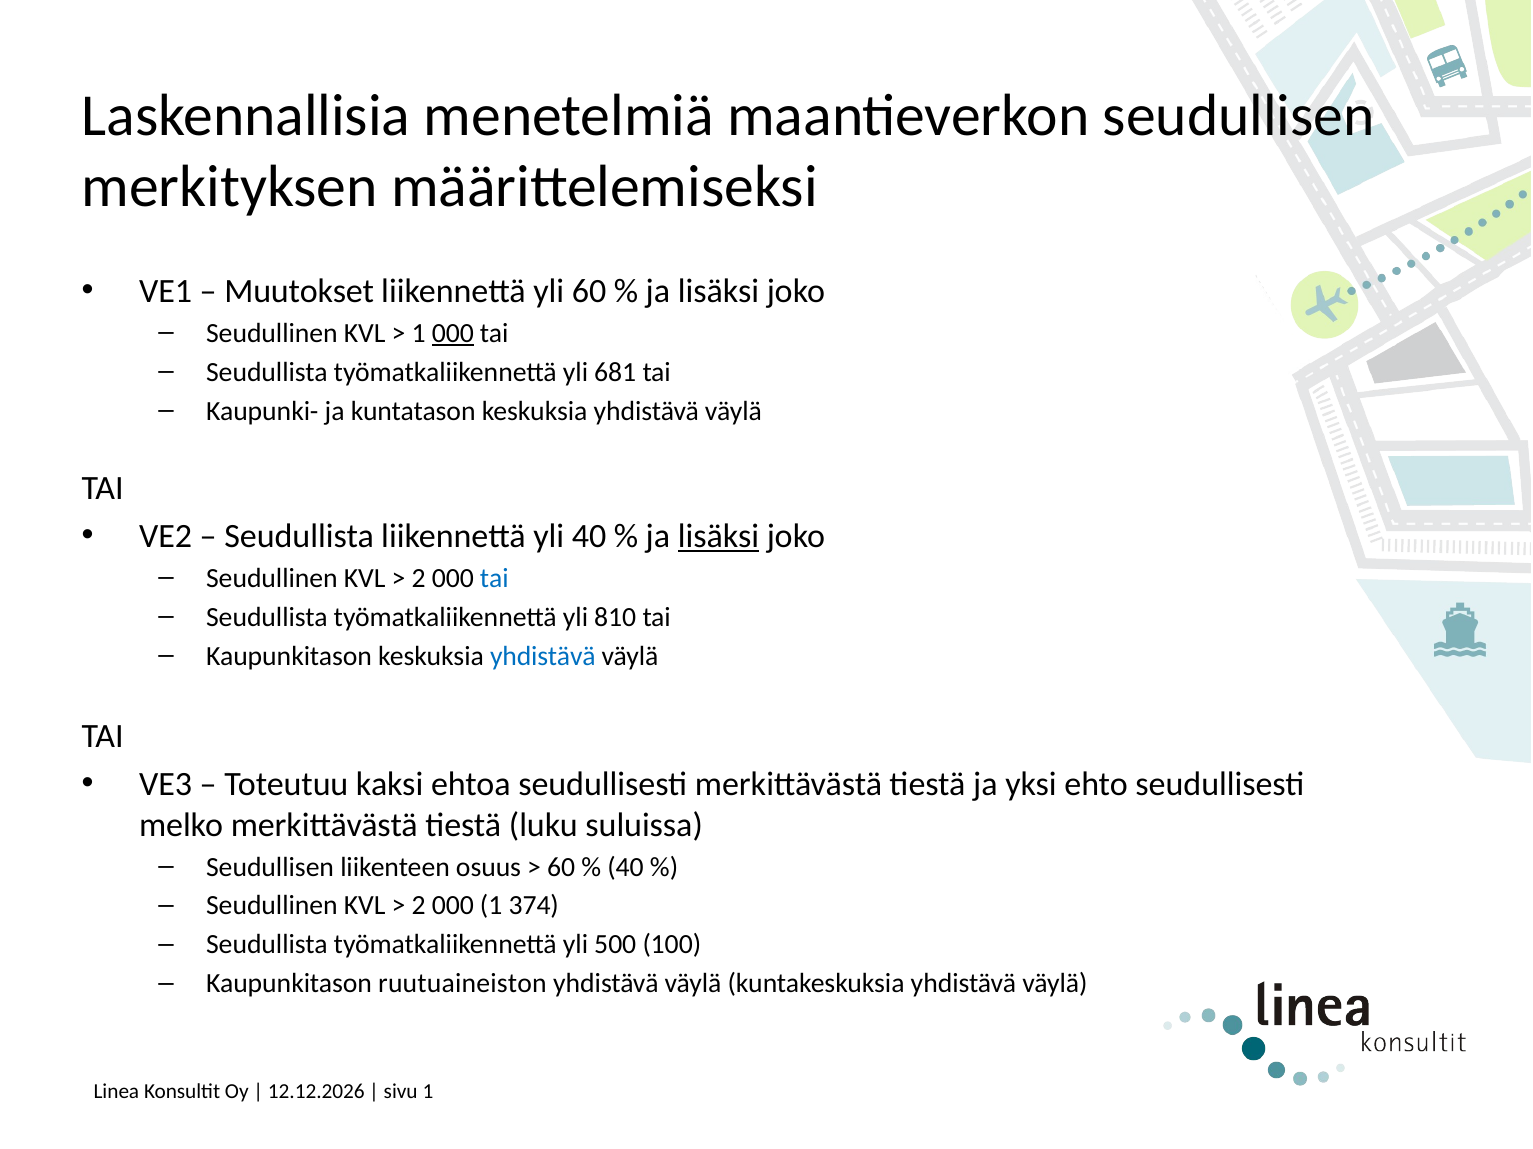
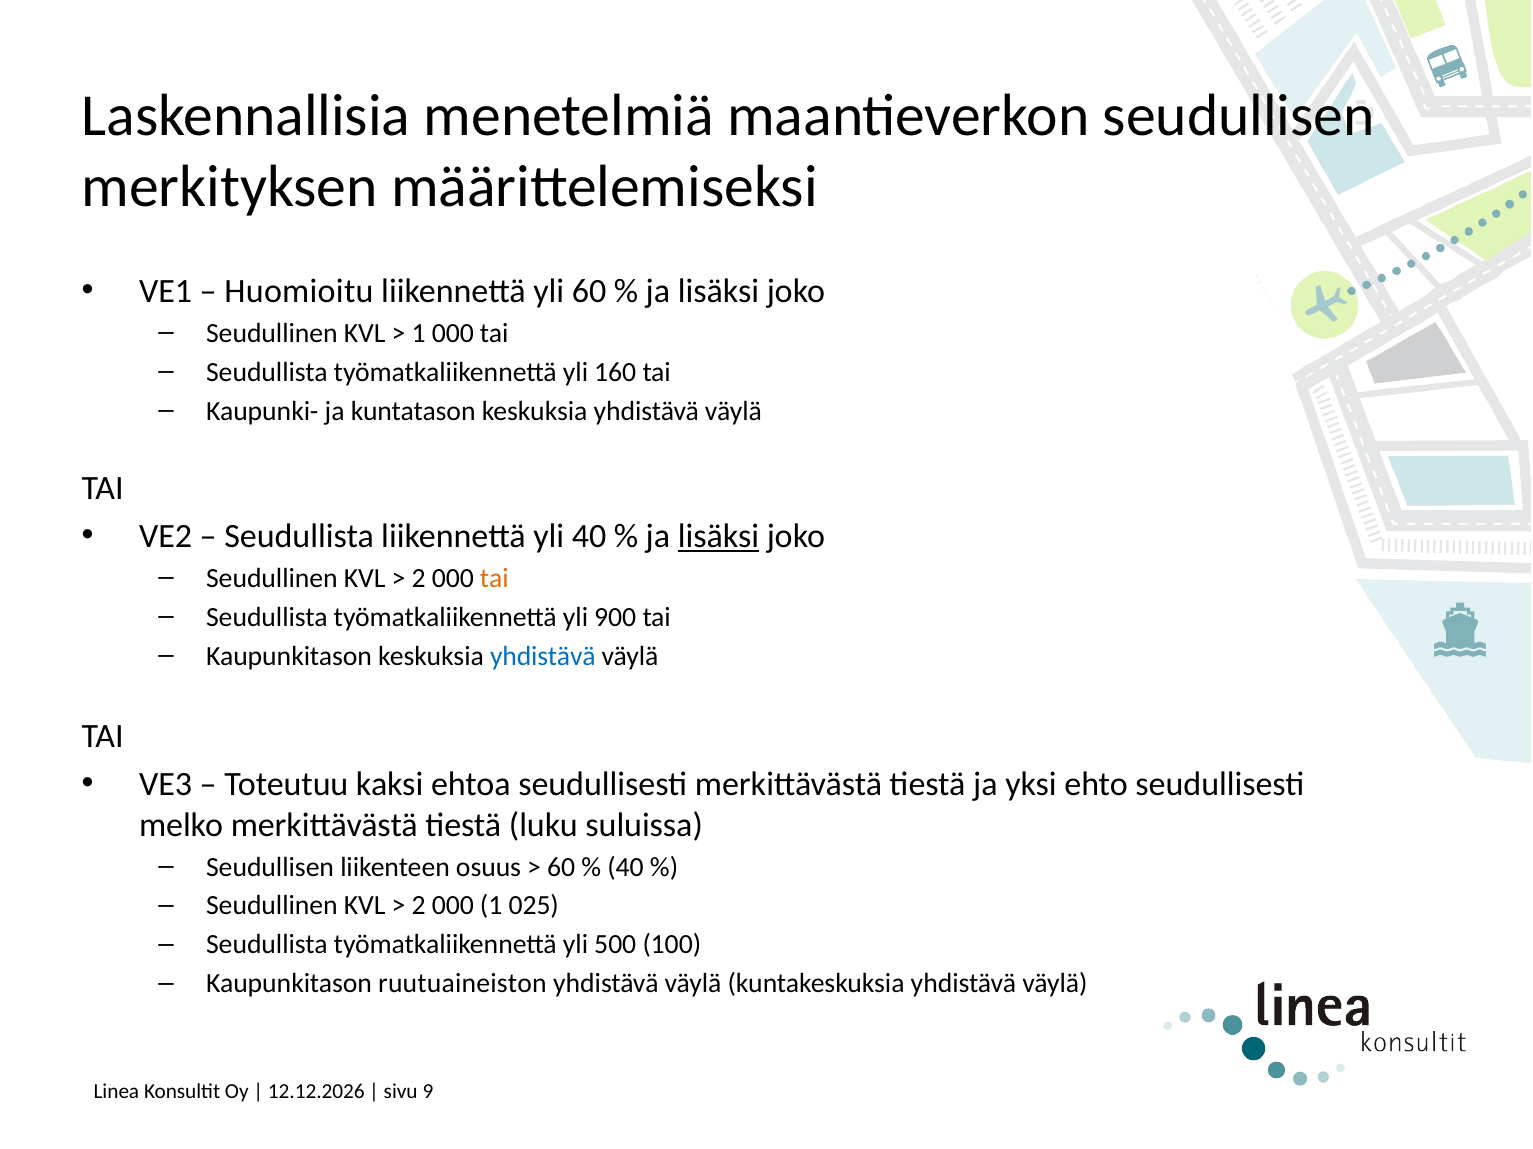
Muutokset: Muutokset -> Huomioitu
000 at (453, 334) underline: present -> none
681: 681 -> 160
tai at (494, 579) colour: blue -> orange
810: 810 -> 900
374: 374 -> 025
sivu 1: 1 -> 9
